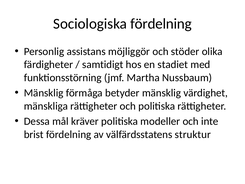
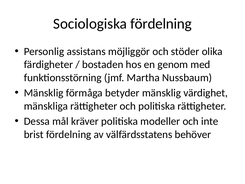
samtidigt: samtidigt -> bostaden
stadiet: stadiet -> genom
struktur: struktur -> behöver
